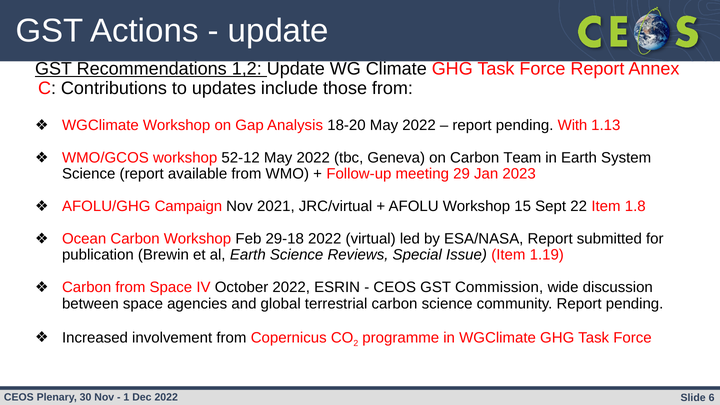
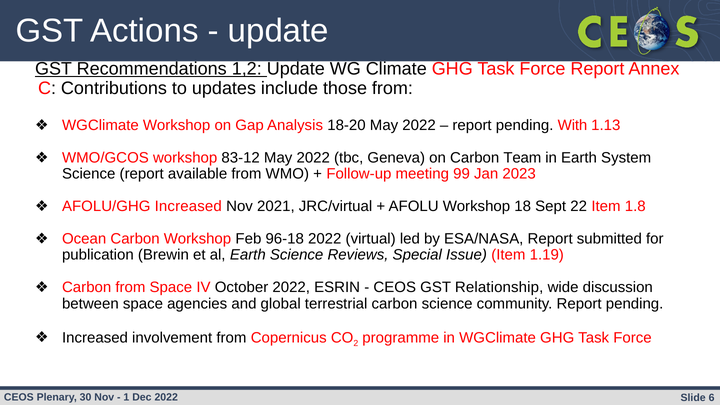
52-12: 52-12 -> 83-12
29: 29 -> 99
AFOLU/GHG Campaign: Campaign -> Increased
15: 15 -> 18
29-18: 29-18 -> 96-18
Commission: Commission -> Relationship
